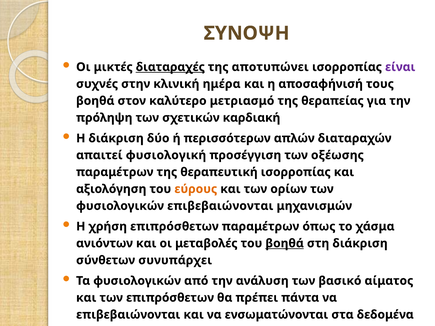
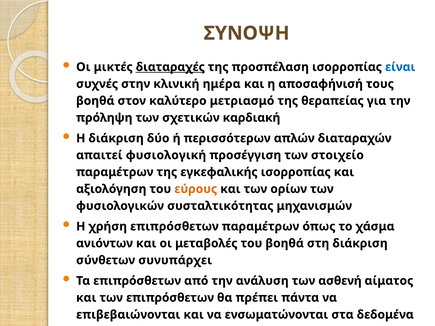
αποτυπώνει: αποτυπώνει -> προσπέλαση
είναι colour: purple -> blue
οξέωσης: οξέωσης -> στοιχείο
θεραπευτική: θεραπευτική -> εγκεφαλικής
φυσιολογικών επιβεβαιώνονται: επιβεβαιώνονται -> συσταλτικότητας
βοηθά at (285, 244) underline: present -> none
Τα φυσιολογικών: φυσιολογικών -> επιπρόσθετων
βασικό: βασικό -> ασθενή
